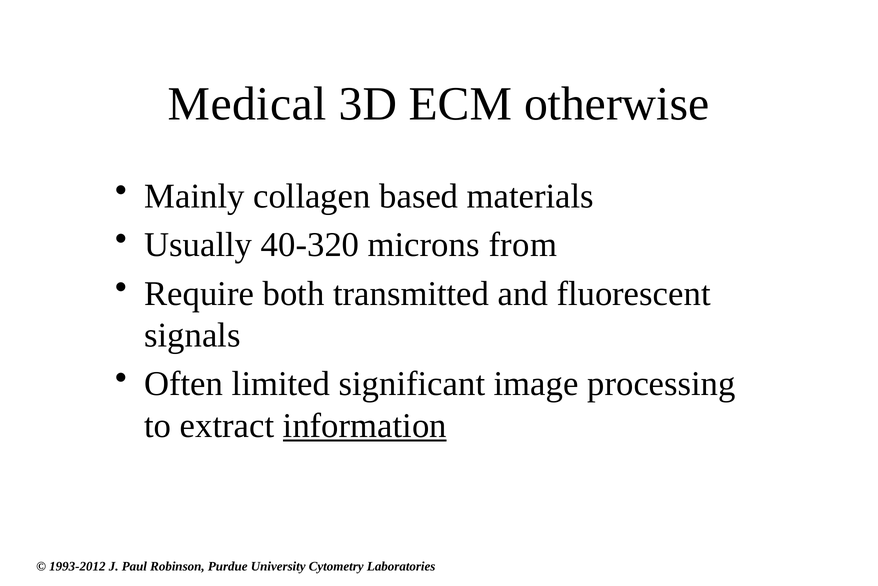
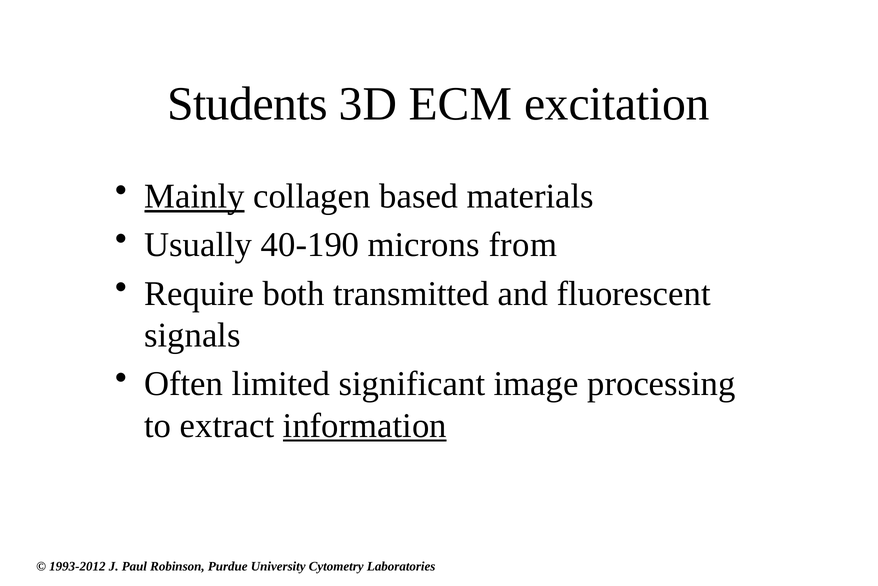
Medical: Medical -> Students
otherwise: otherwise -> excitation
Mainly underline: none -> present
40-320: 40-320 -> 40-190
